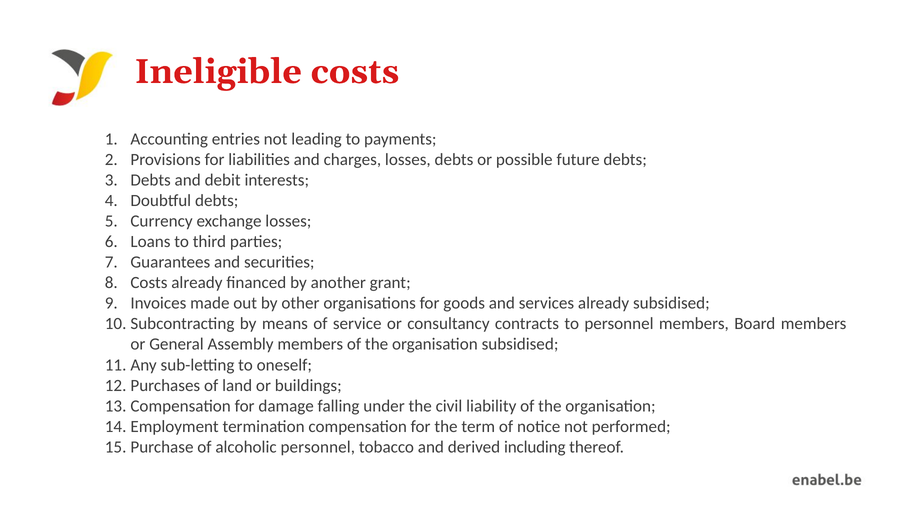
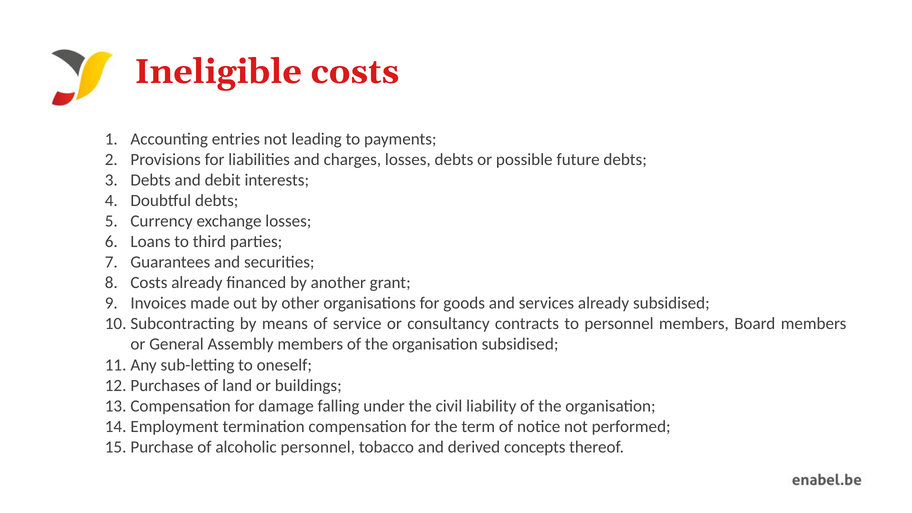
including: including -> concepts
